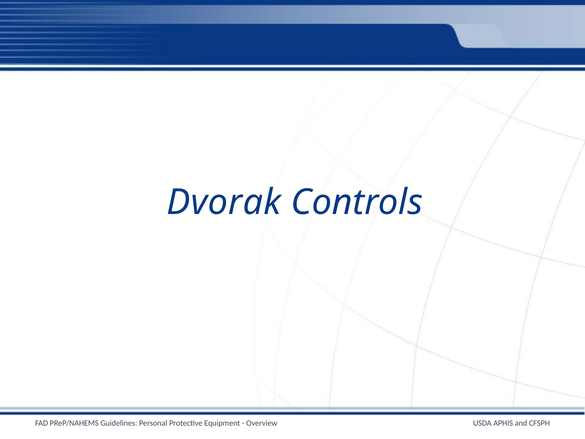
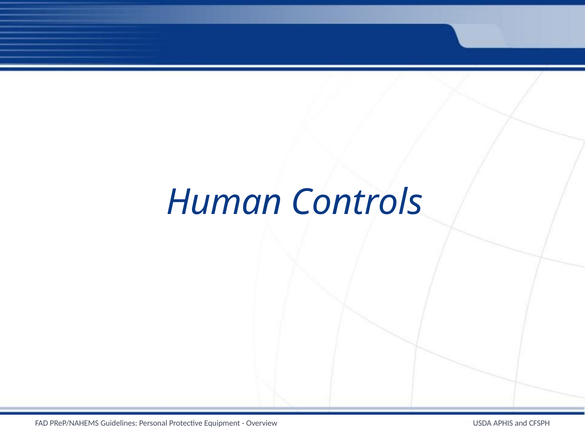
Dvorak: Dvorak -> Human
